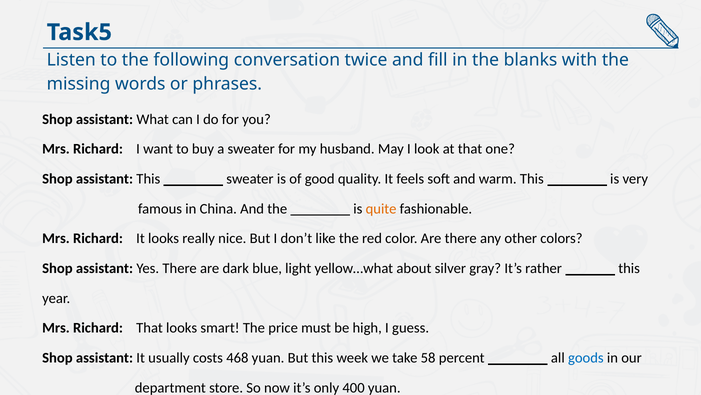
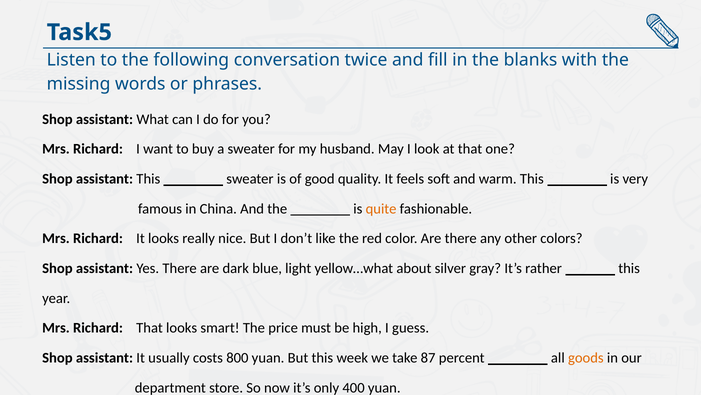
468: 468 -> 800
58: 58 -> 87
goods colour: blue -> orange
